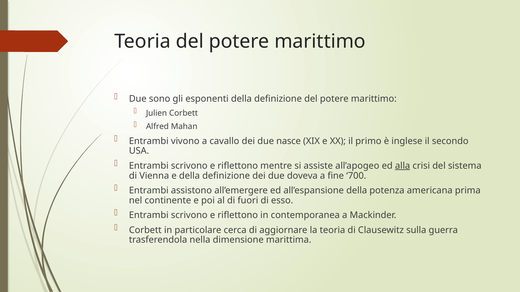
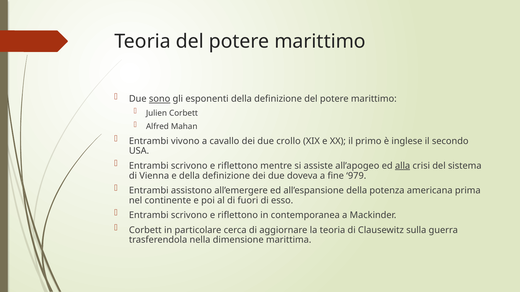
sono underline: none -> present
nasce: nasce -> crollo
700: 700 -> 979
